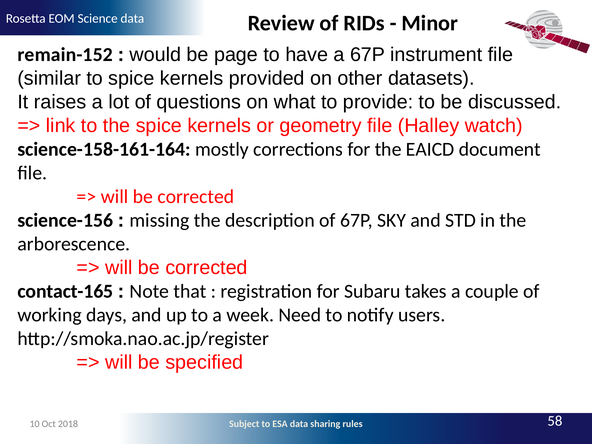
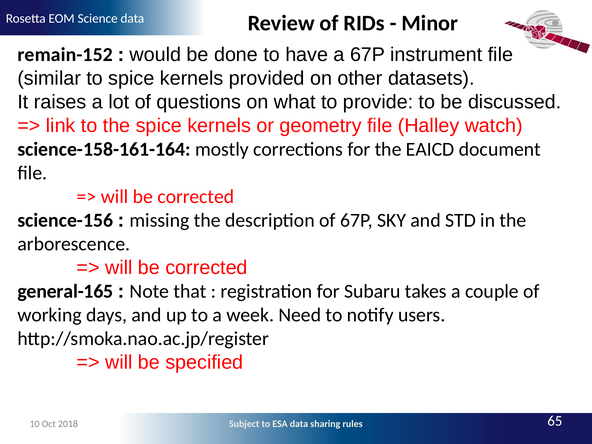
page: page -> done
contact-165: contact-165 -> general-165
58: 58 -> 65
